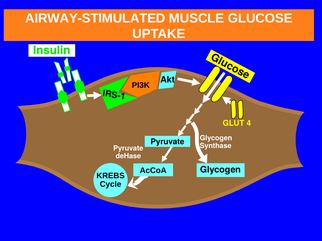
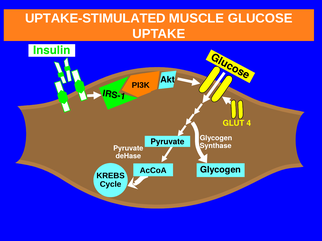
AIRWAY-STIMULATED: AIRWAY-STIMULATED -> UPTAKE-STIMULATED
